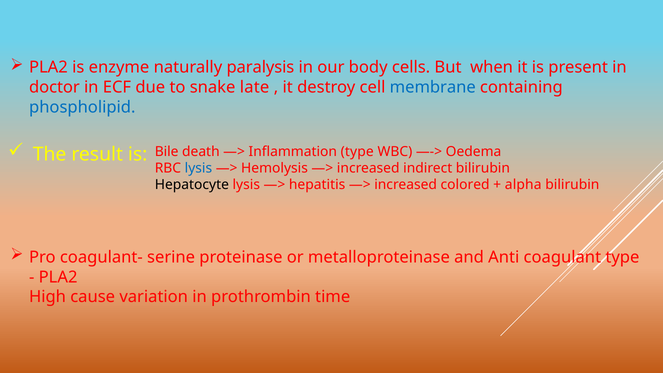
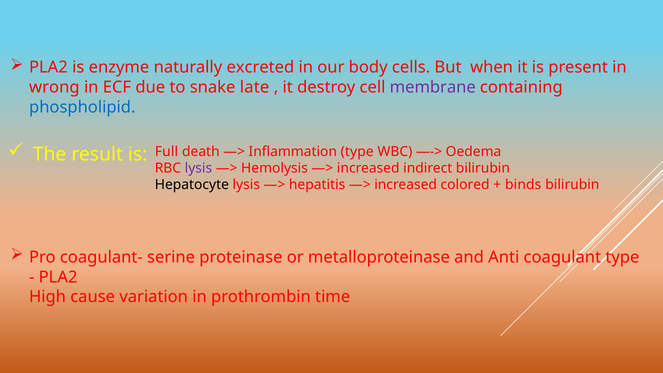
paralysis: paralysis -> excreted
doctor: doctor -> wrong
membrane colour: blue -> purple
Bile: Bile -> Full
lysis at (198, 168) colour: blue -> purple
alpha: alpha -> binds
